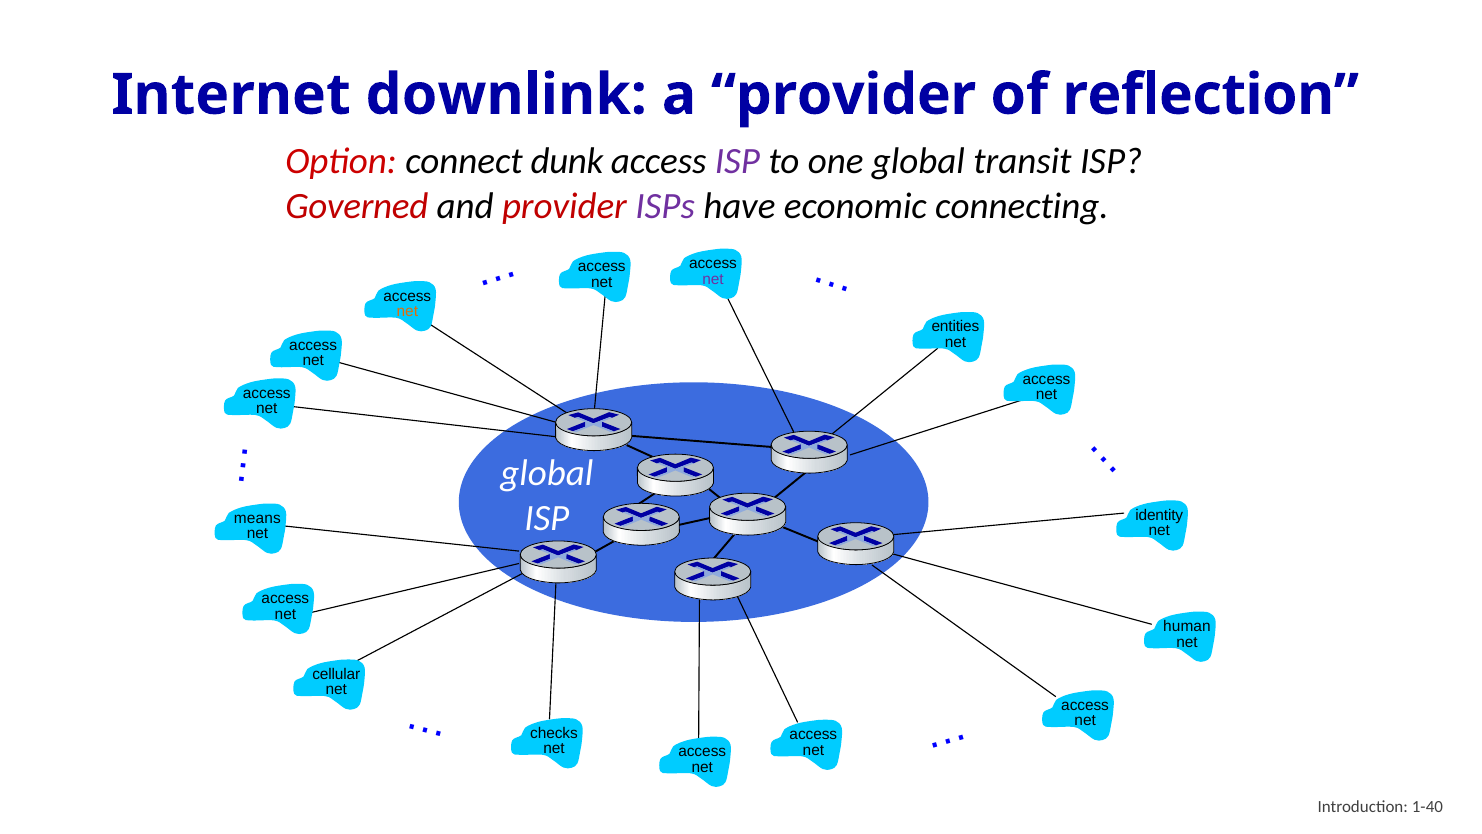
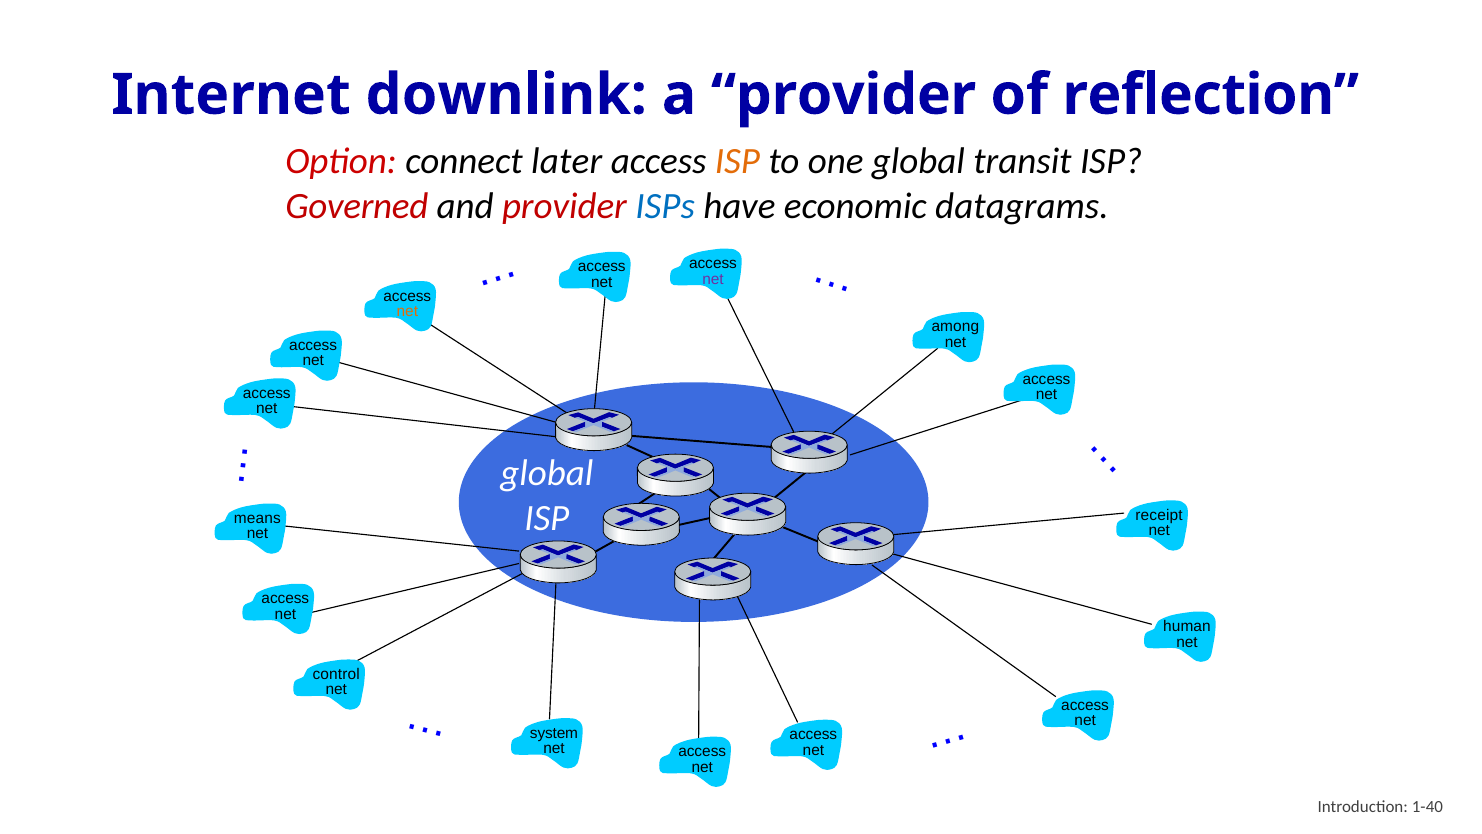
dunk: dunk -> later
ISP at (737, 161) colour: purple -> orange
ISPs colour: purple -> blue
connecting: connecting -> datagrams
entities: entities -> among
identity: identity -> receipt
cellular: cellular -> control
checks: checks -> system
